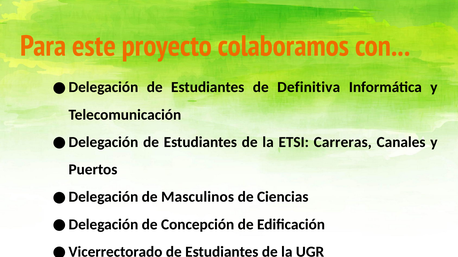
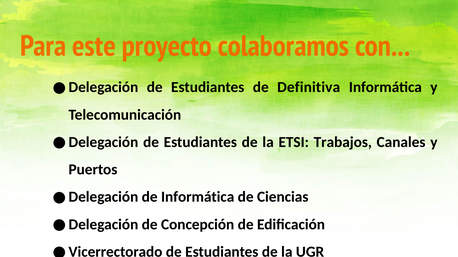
Carreras: Carreras -> Trabajos
de Masculinos: Masculinos -> Informática
